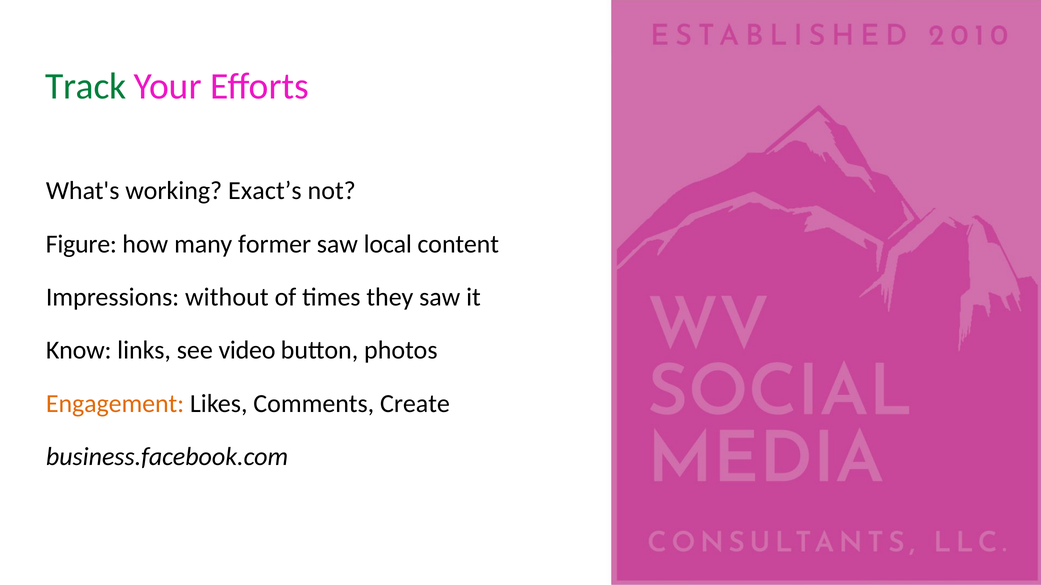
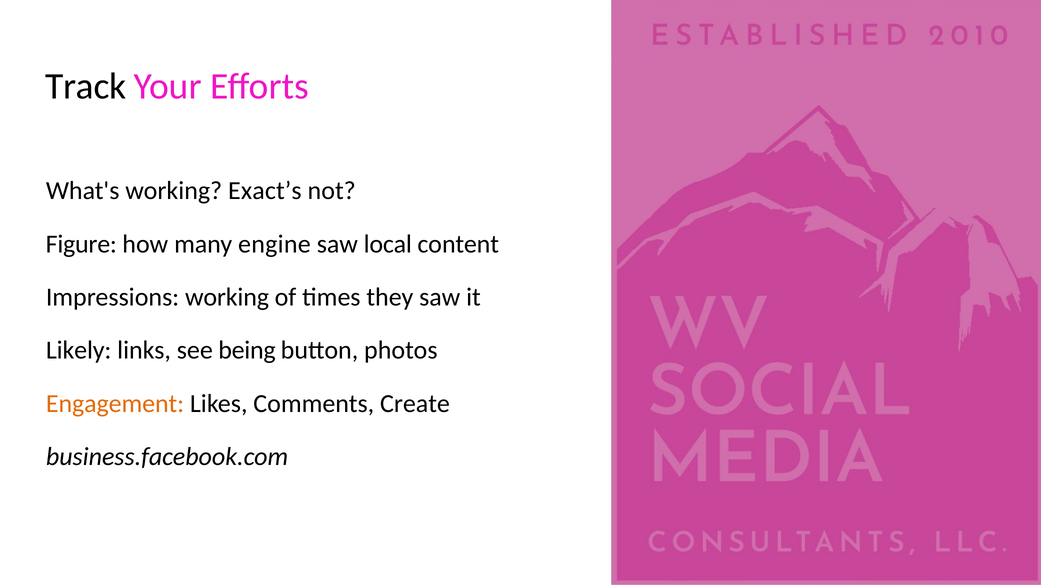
Track colour: green -> black
former: former -> engine
Impressions without: without -> working
Know: Know -> Likely
video: video -> being
